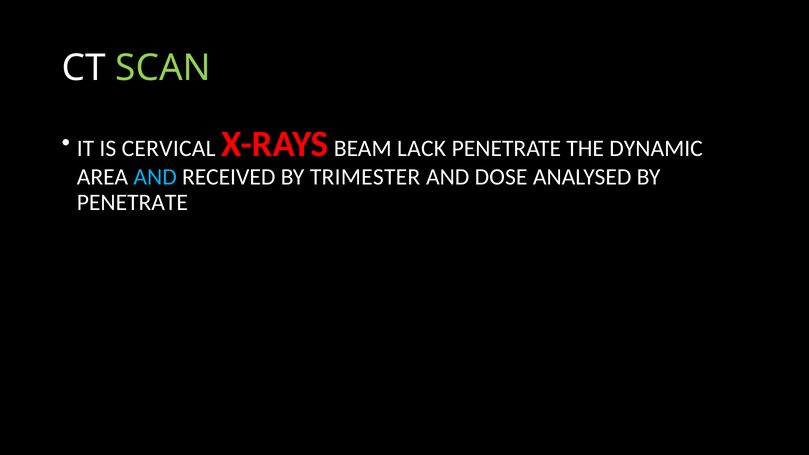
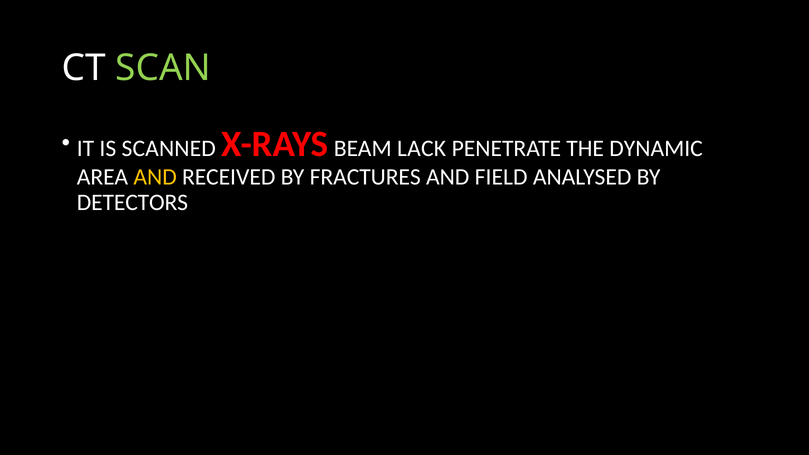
CERVICAL: CERVICAL -> SCANNED
AND at (155, 177) colour: light blue -> yellow
TRIMESTER: TRIMESTER -> FRACTURES
DOSE: DOSE -> FIELD
PENETRATE at (132, 202): PENETRATE -> DETECTORS
